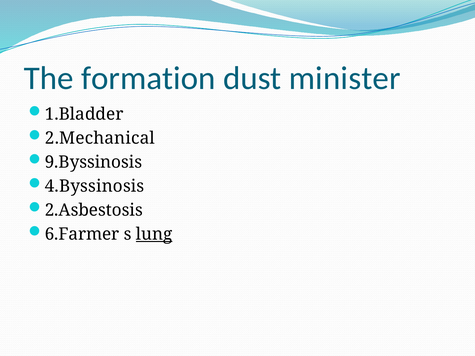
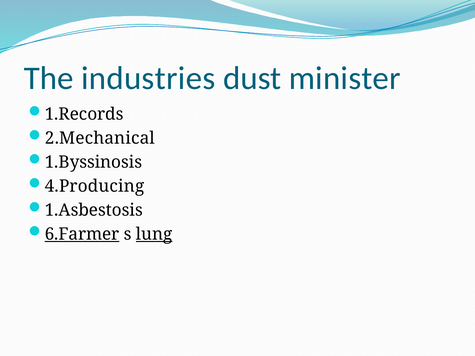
formation: formation -> industries
1.Bladder: 1.Bladder -> 1.Records
9.Byssinosis: 9.Byssinosis -> 1.Byssinosis
4.Byssinosis: 4.Byssinosis -> 4.Producing
2.Asbestosis: 2.Asbestosis -> 1.Asbestosis
6.Farmer underline: none -> present
